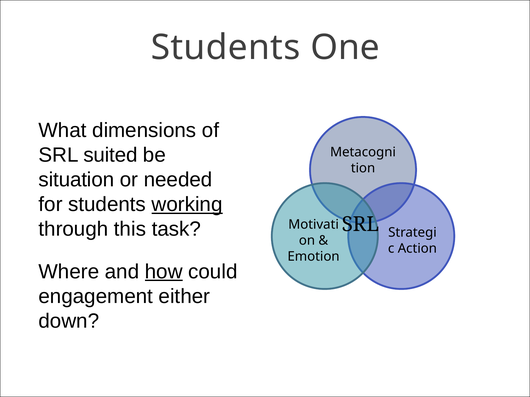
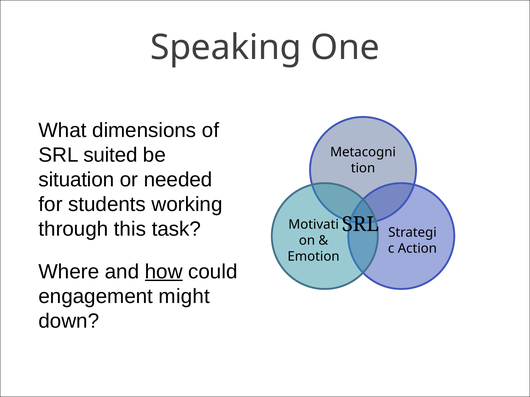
Students at (226, 47): Students -> Speaking
working underline: present -> none
either: either -> might
